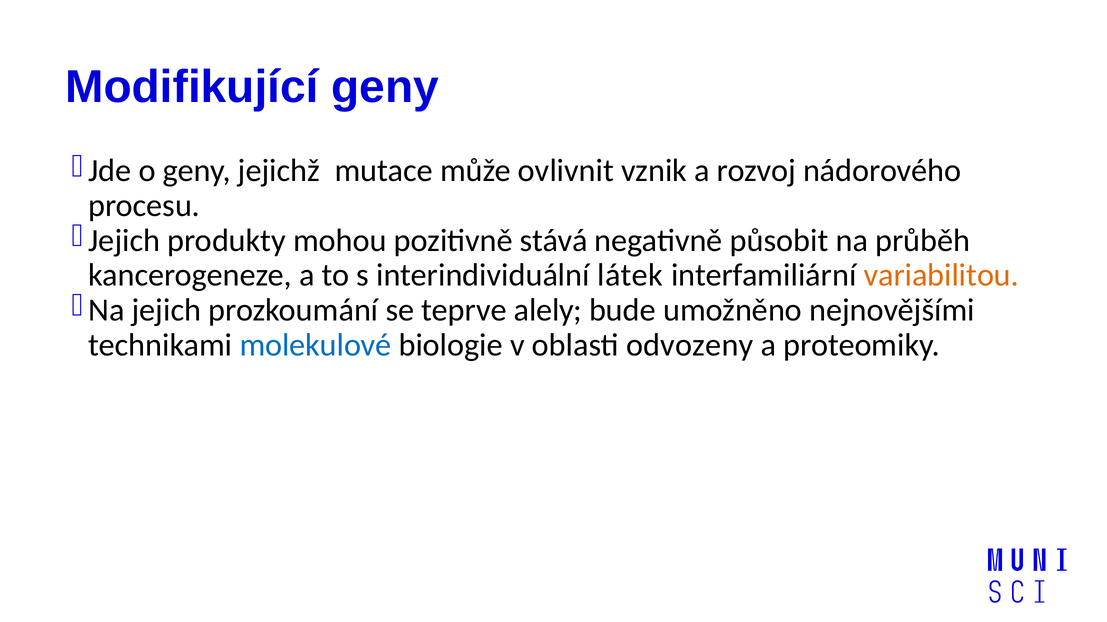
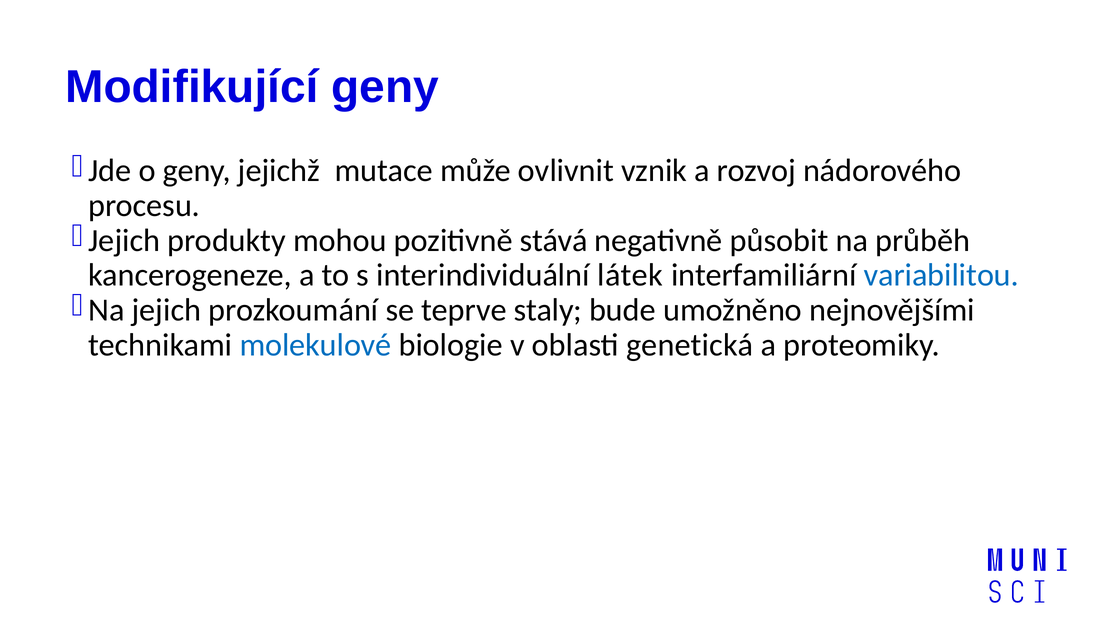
variabilitou colour: orange -> blue
alely: alely -> staly
odvozeny: odvozeny -> genetická
